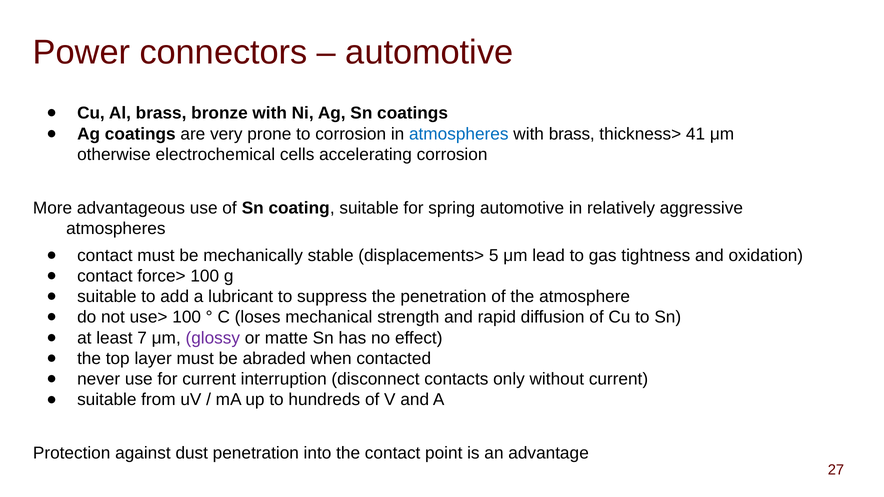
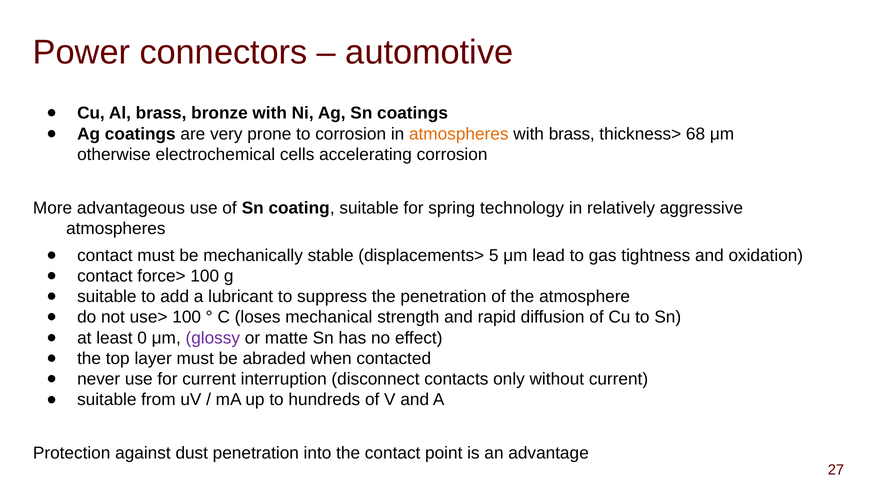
atmospheres at (459, 134) colour: blue -> orange
41: 41 -> 68
spring automotive: automotive -> technology
7: 7 -> 0
